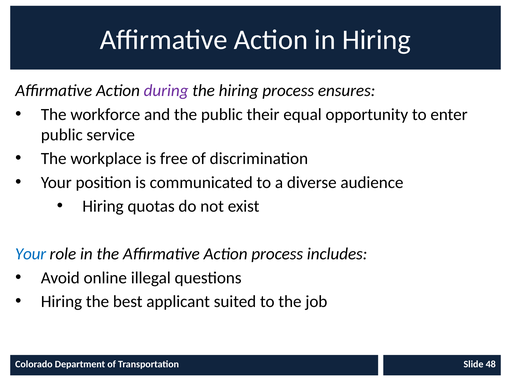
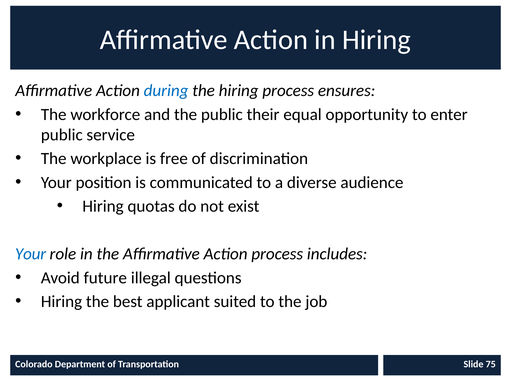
during colour: purple -> blue
online: online -> future
48: 48 -> 75
